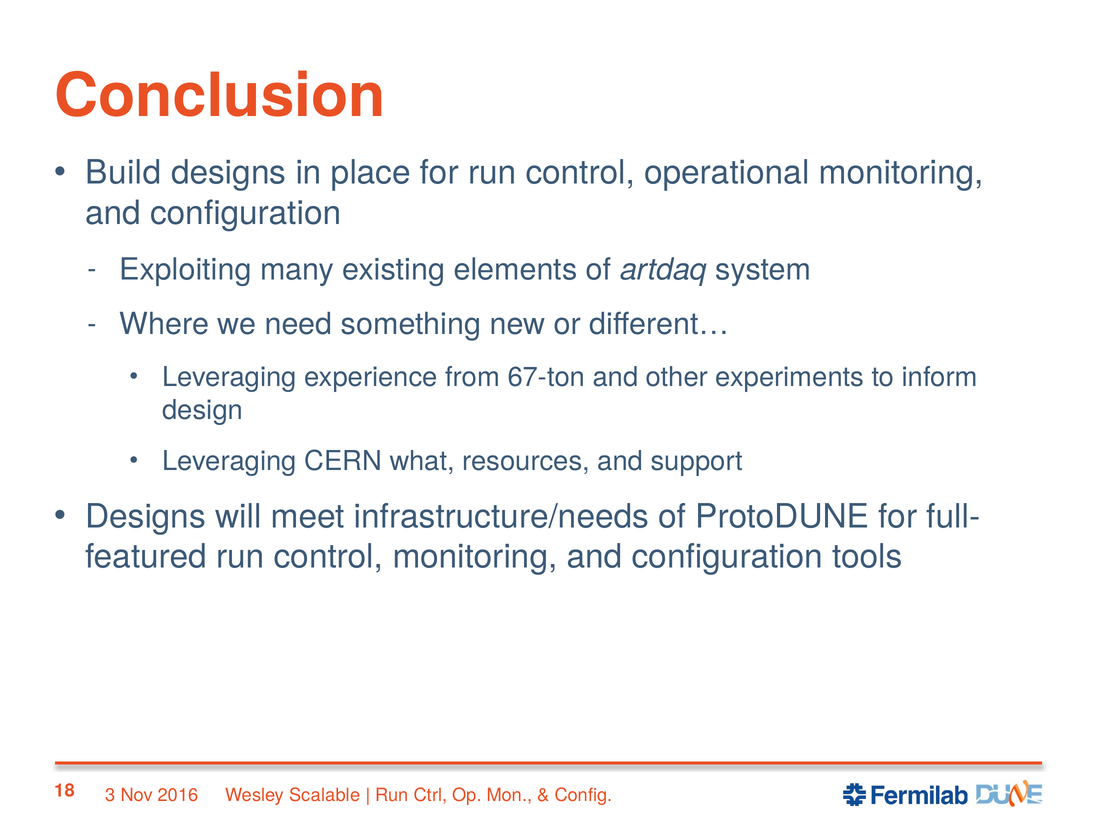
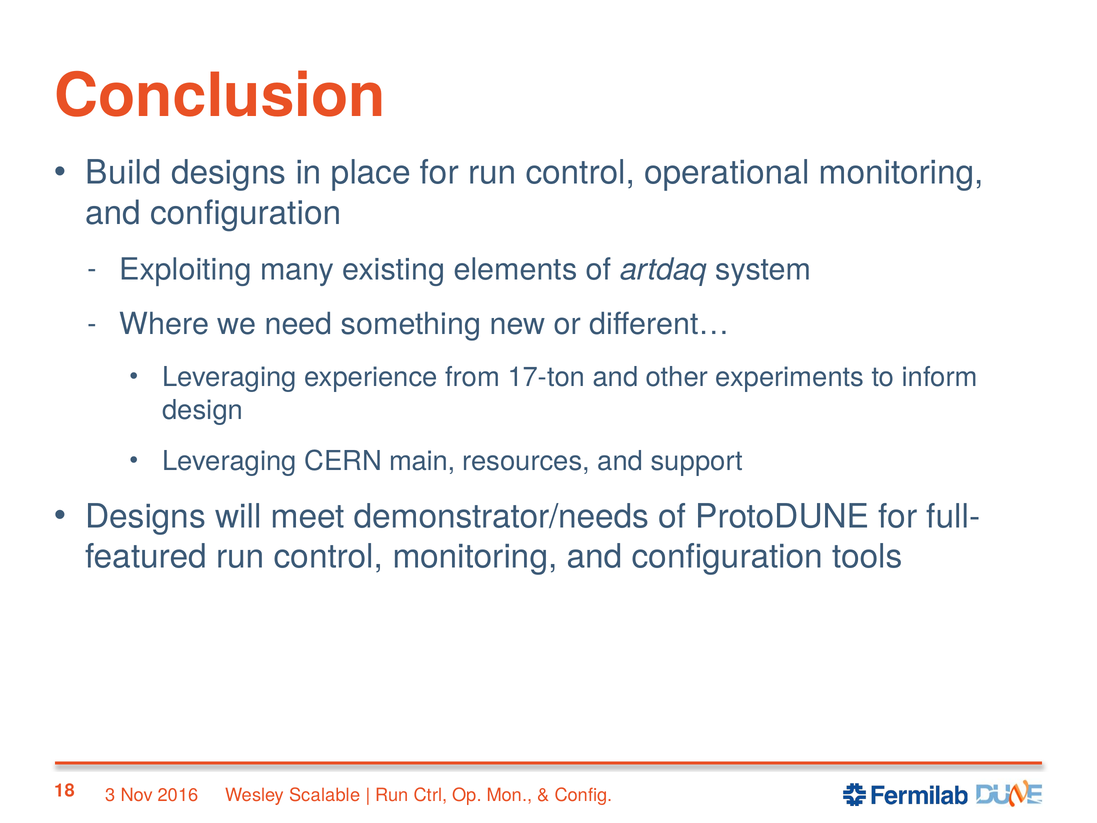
67-ton: 67-ton -> 17-ton
what: what -> main
infrastructure/needs: infrastructure/needs -> demonstrator/needs
